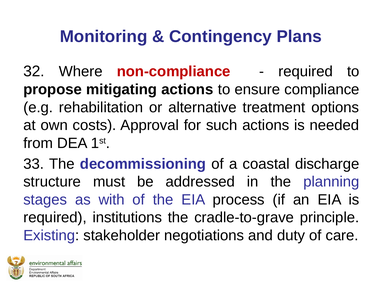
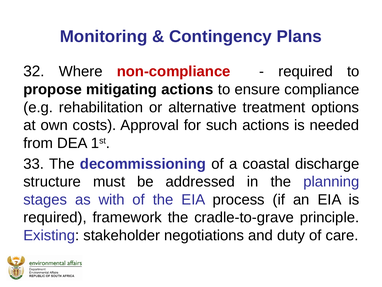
institutions: institutions -> framework
